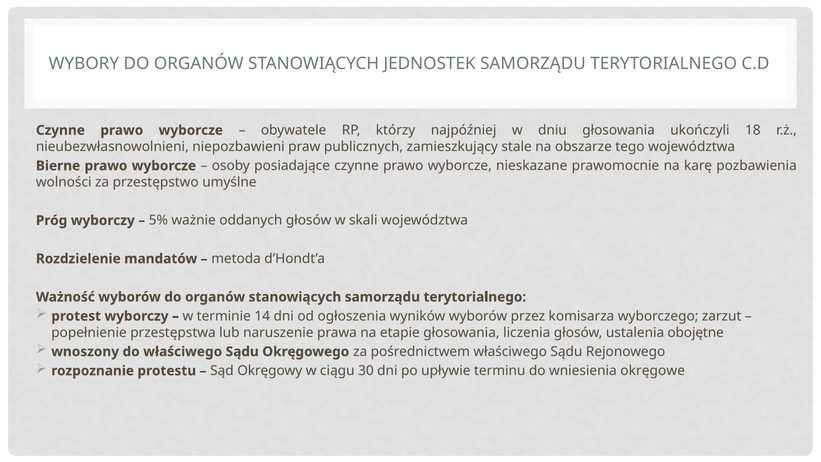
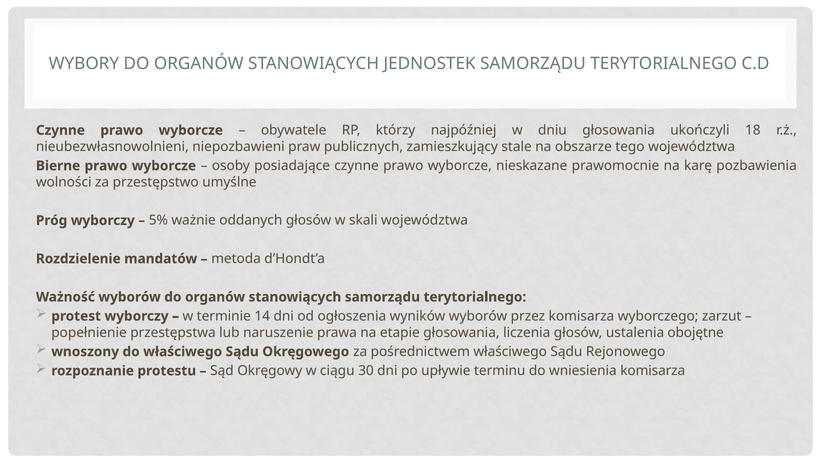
wniesienia okręgowe: okręgowe -> komisarza
